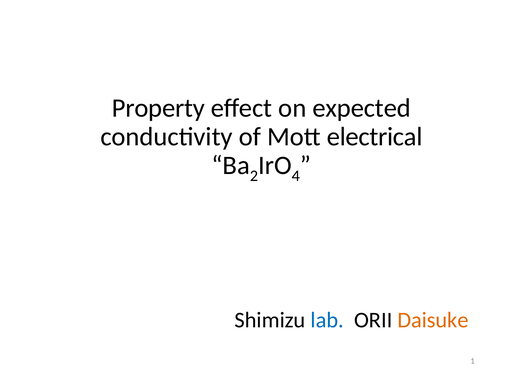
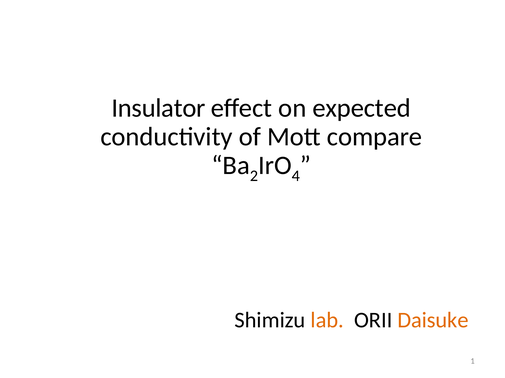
Property: Property -> Insulator
electrical: electrical -> compare
lab colour: blue -> orange
